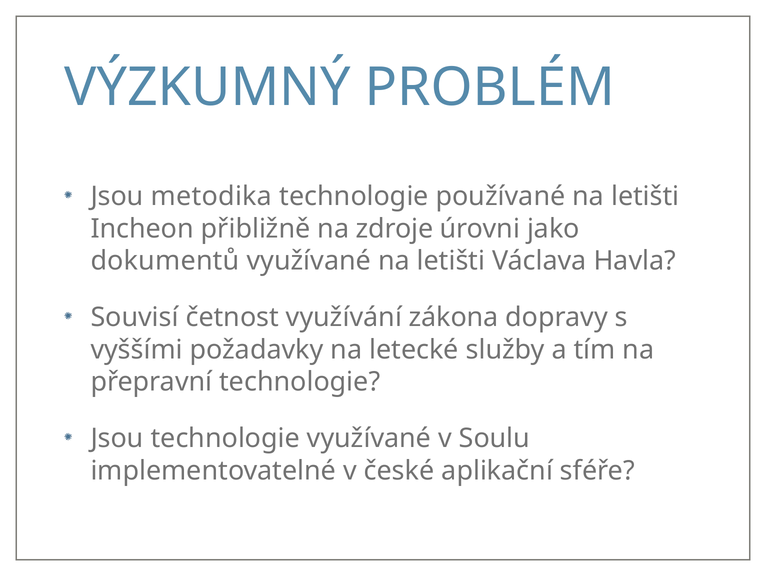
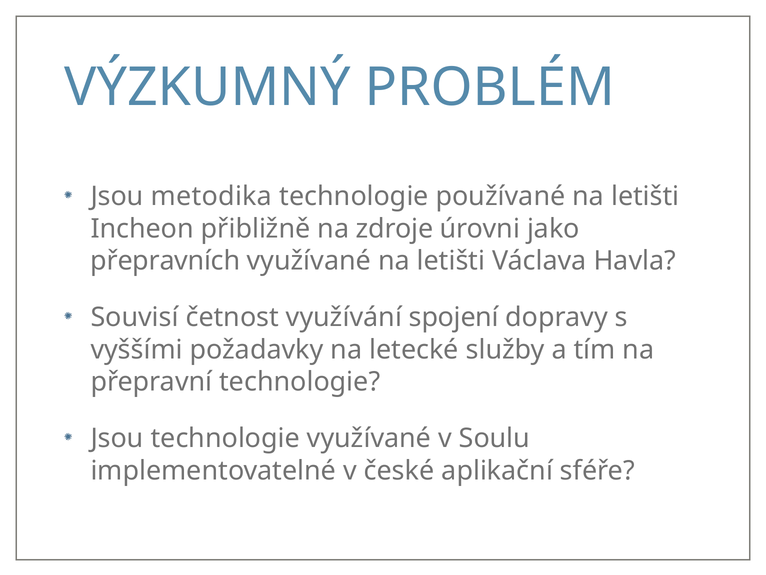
dokumentů: dokumentů -> přepravních
zákona: zákona -> spojení
